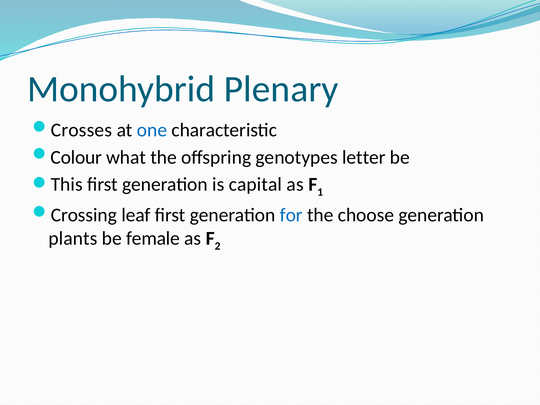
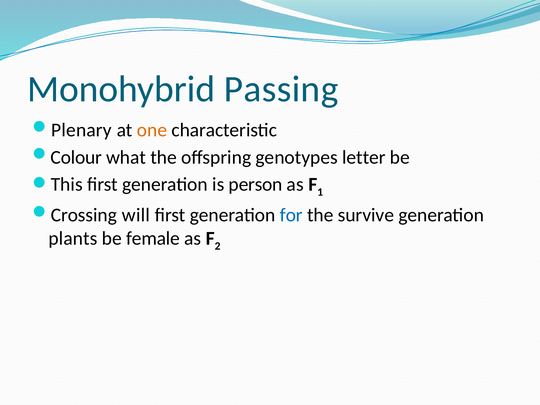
Plenary: Plenary -> Passing
Crosses: Crosses -> Plenary
one colour: blue -> orange
capital: capital -> person
leaf: leaf -> will
choose: choose -> survive
